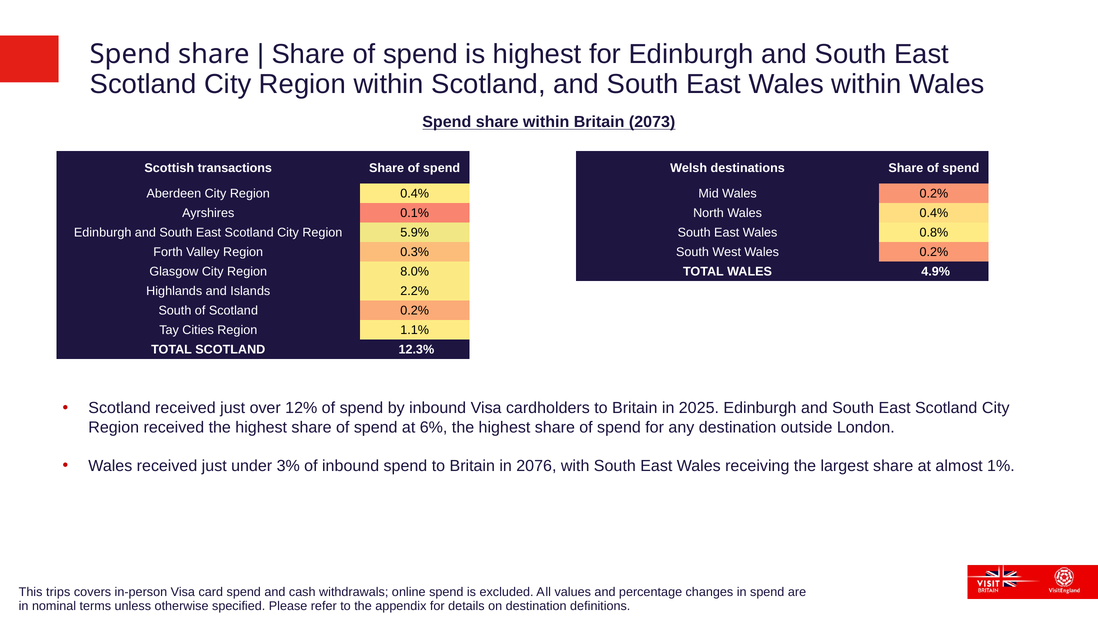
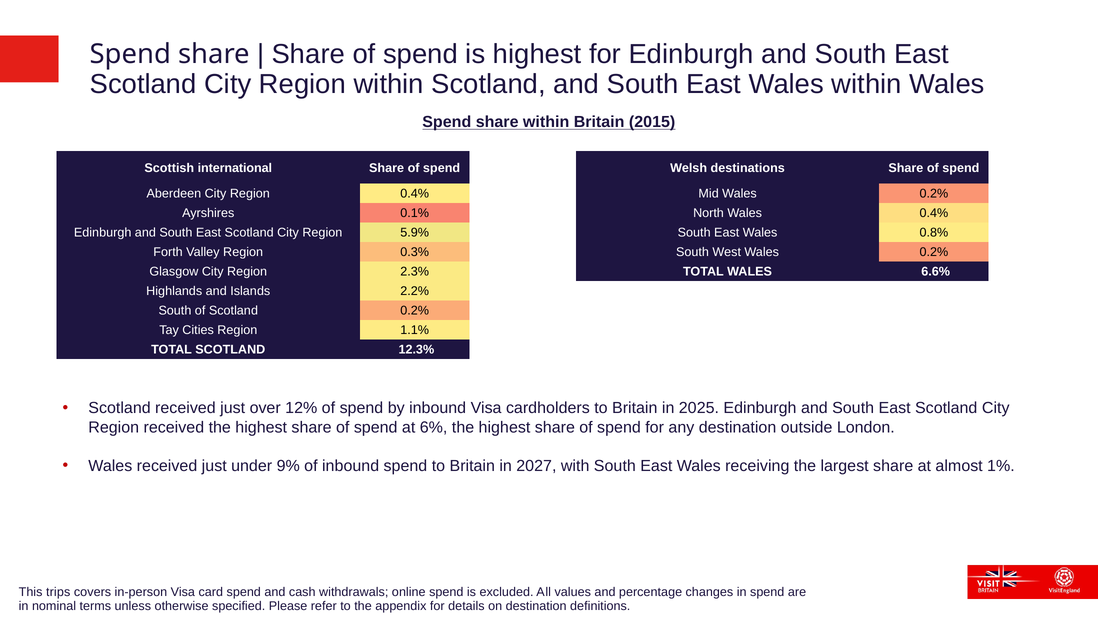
2073: 2073 -> 2015
transactions: transactions -> international
8.0%: 8.0% -> 2.3%
4.9%: 4.9% -> 6.6%
3%: 3% -> 9%
2076: 2076 -> 2027
